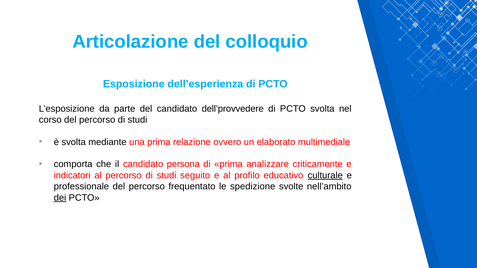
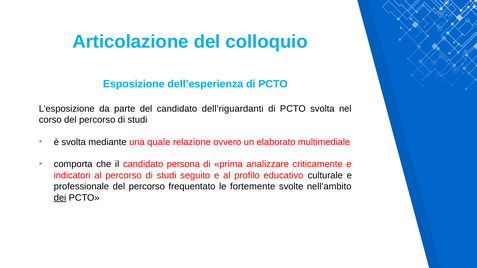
dell’provvedere: dell’provvedere -> dell’riguardanti
una prima: prima -> quale
culturale underline: present -> none
spedizione: spedizione -> fortemente
